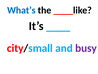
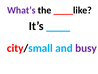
What’s colour: blue -> purple
